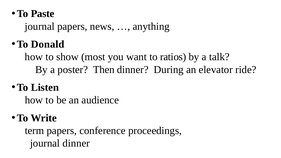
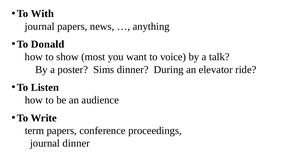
Paste: Paste -> With
ratios: ratios -> voice
Then: Then -> Sims
